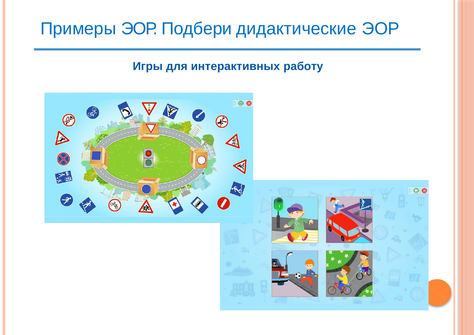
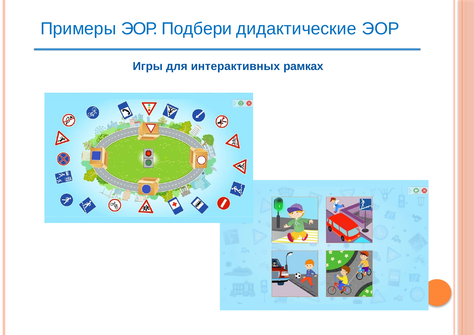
работу: работу -> рамках
